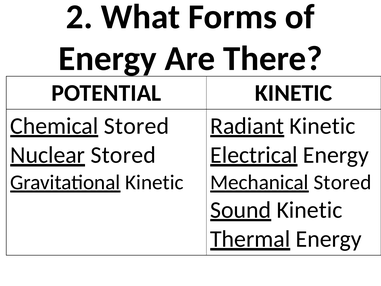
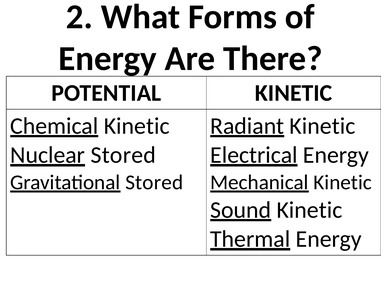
Stored at (137, 126): Stored -> Kinetic
Kinetic at (154, 182): Kinetic -> Stored
Stored at (343, 182): Stored -> Kinetic
